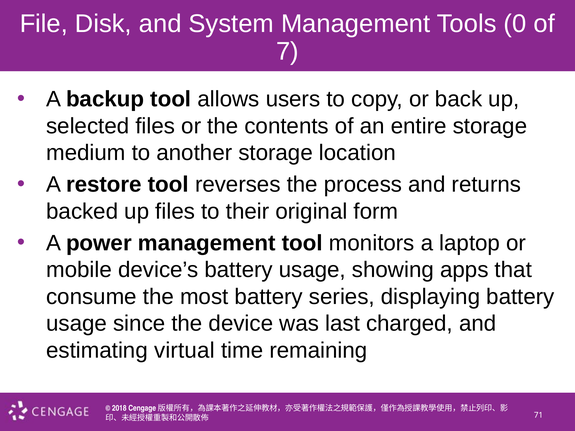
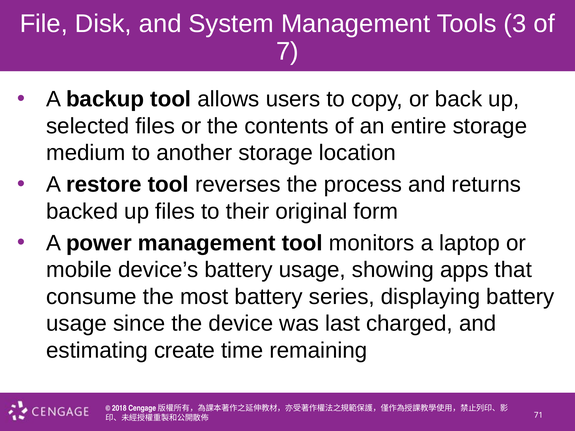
0: 0 -> 3
virtual: virtual -> create
